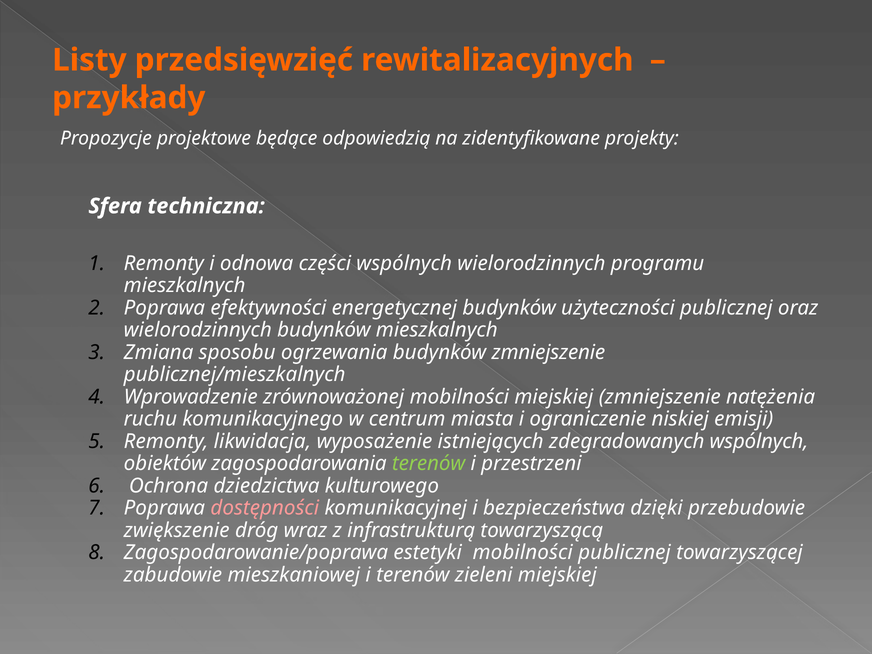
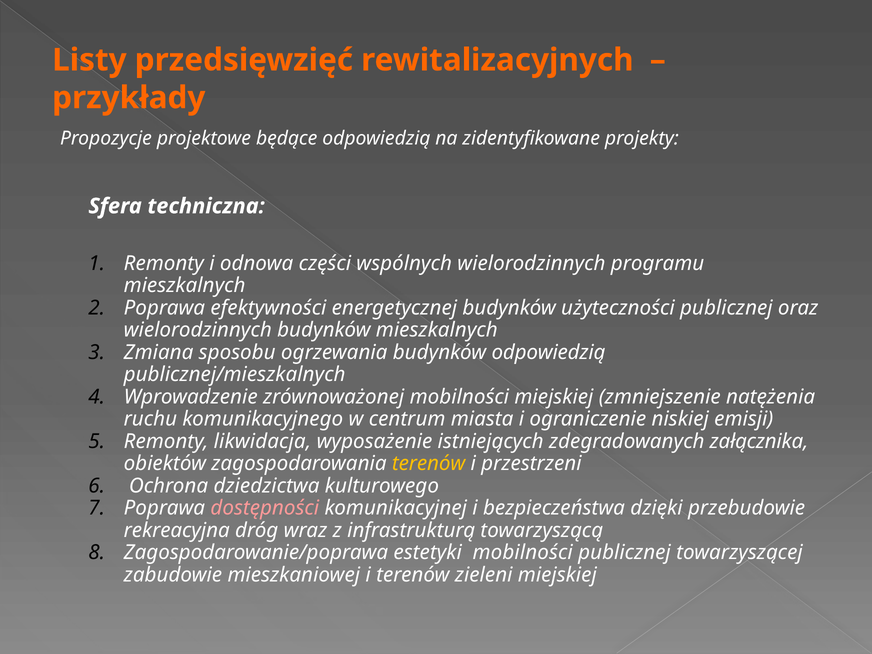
budynków zmniejszenie: zmniejszenie -> odpowiedzią
zdegradowanych wspólnych: wspólnych -> załącznika
terenów at (429, 464) colour: light green -> yellow
zwiększenie: zwiększenie -> rekreacyjna
